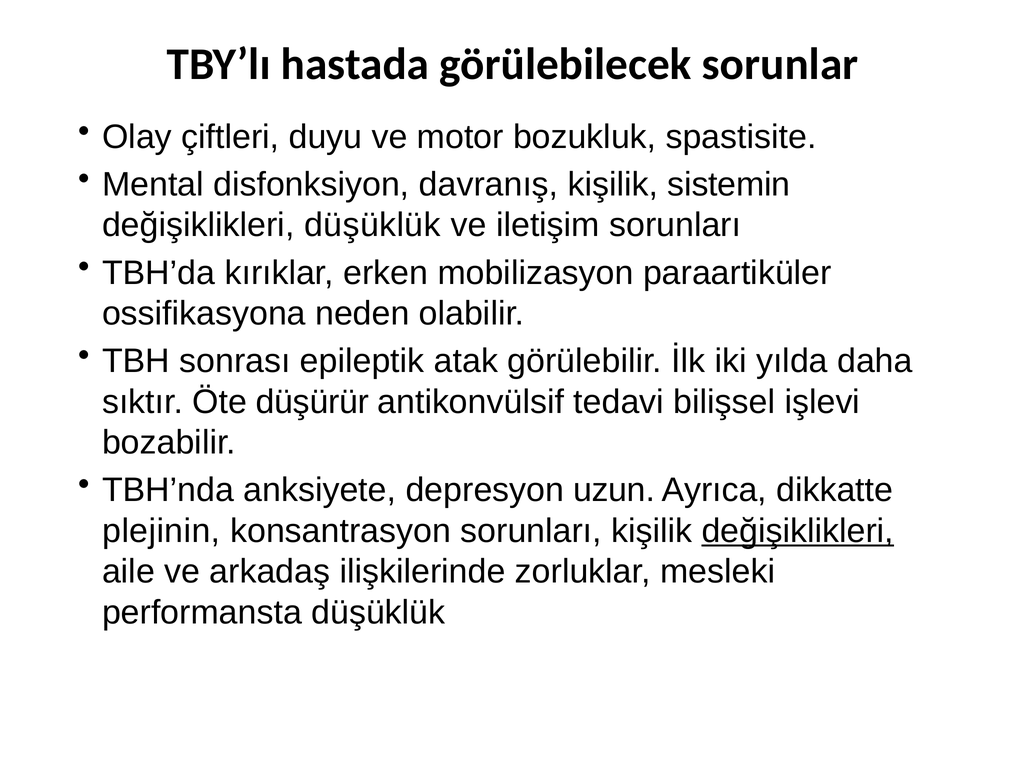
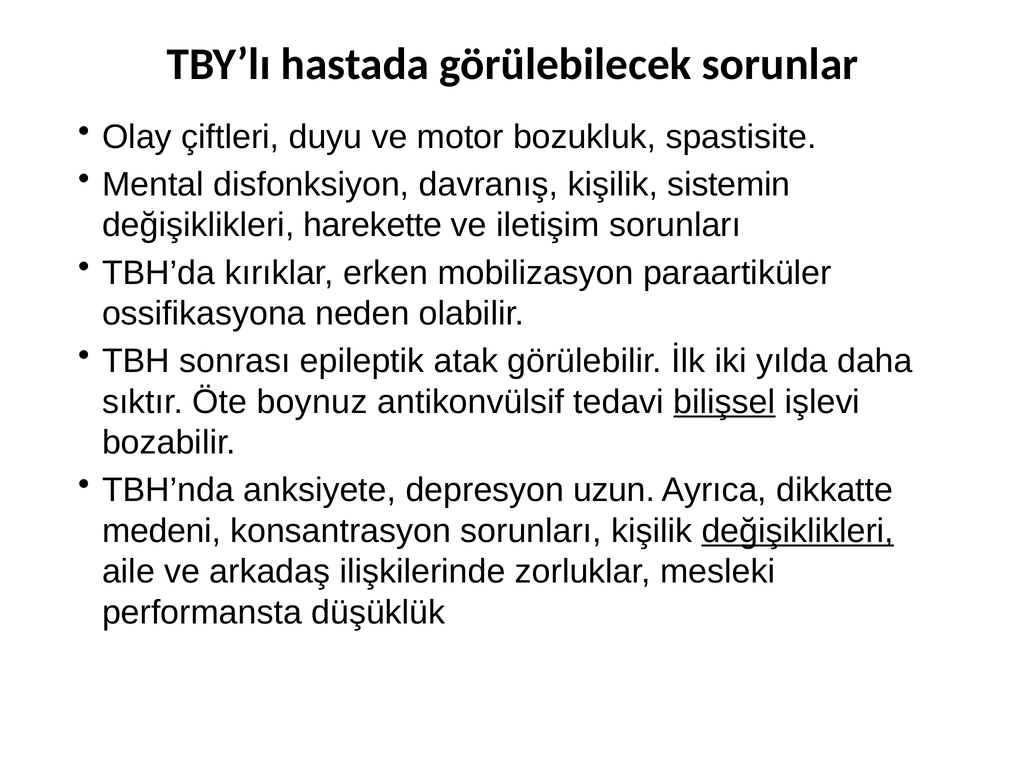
değişiklikleri düşüklük: düşüklük -> harekette
düşürür: düşürür -> boynuz
bilişsel underline: none -> present
plejinin: plejinin -> medeni
